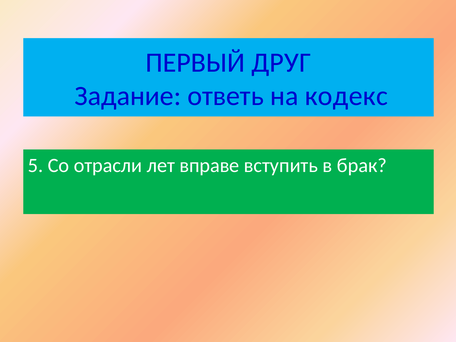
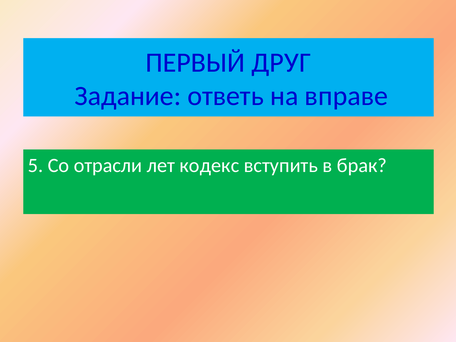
кодекс: кодекс -> вправе
вправе: вправе -> кодекс
